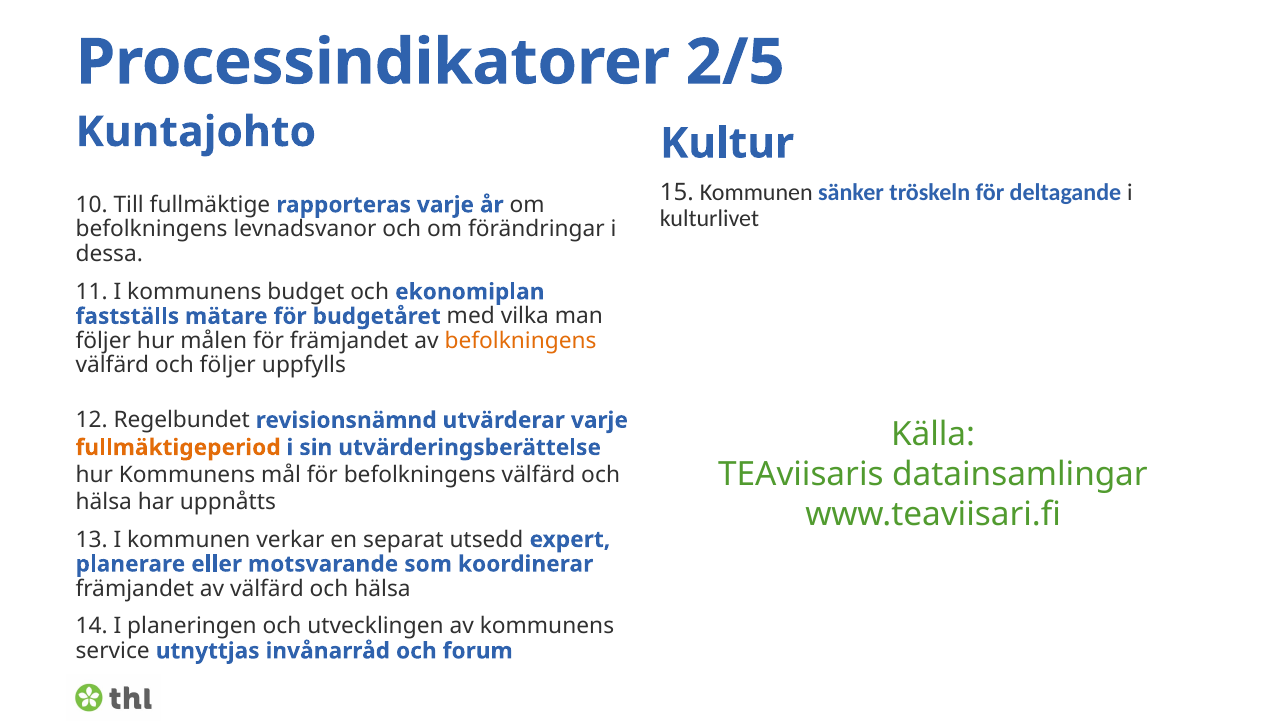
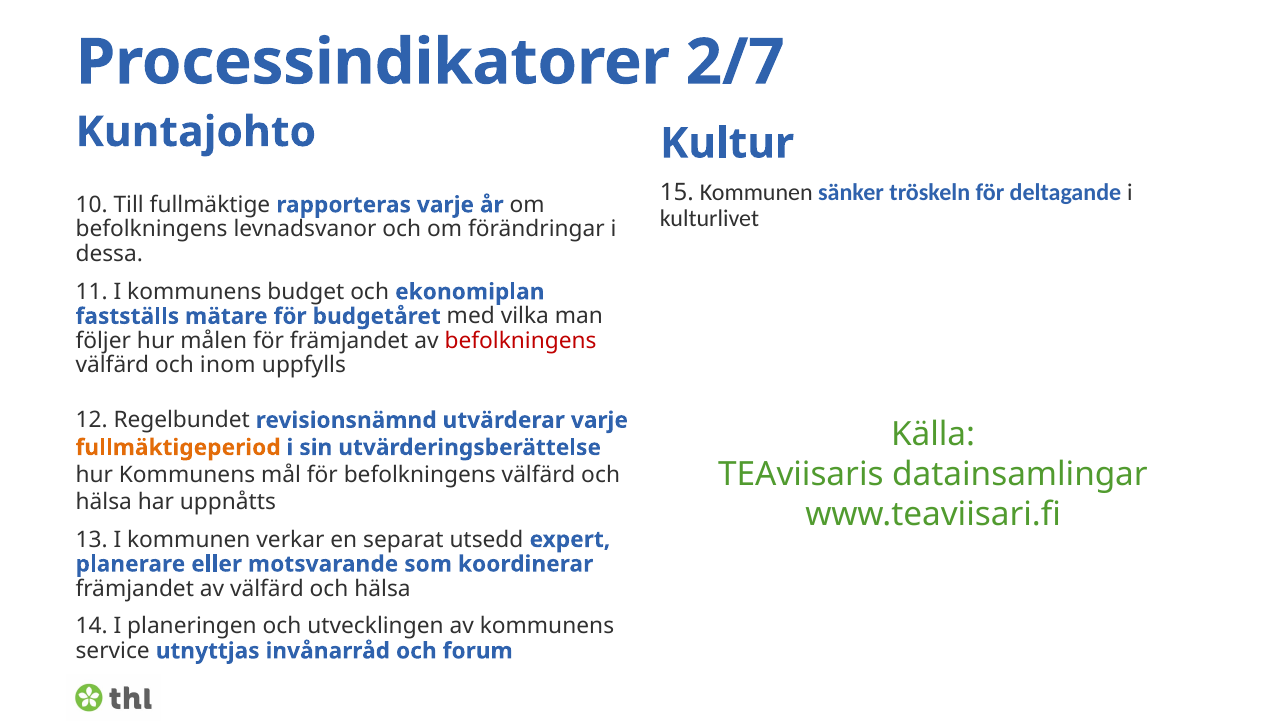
2/5: 2/5 -> 2/7
befolkningens at (521, 341) colour: orange -> red
och följer: följer -> inom
